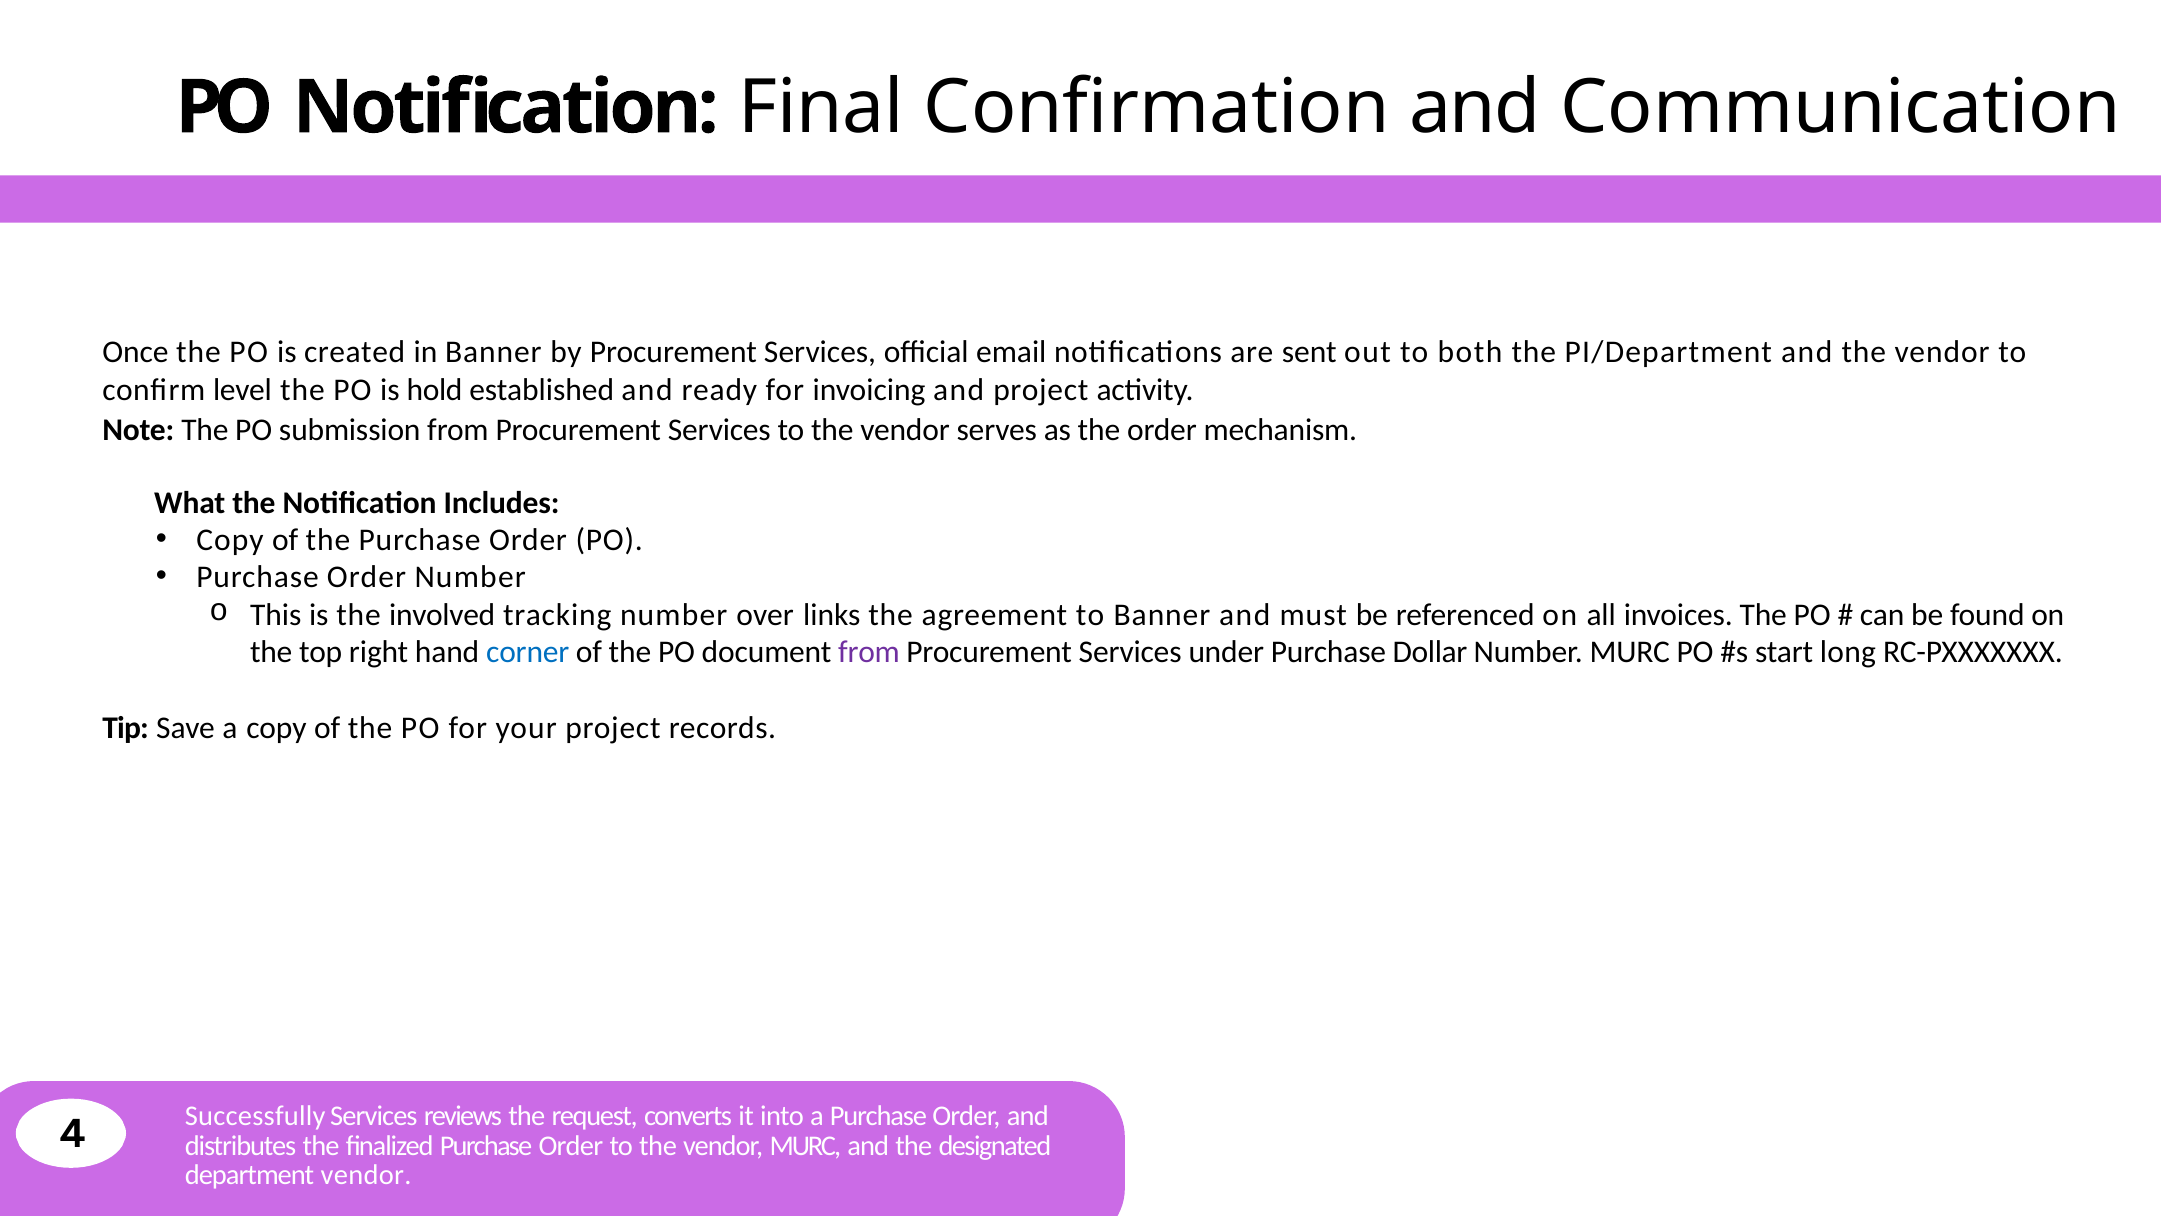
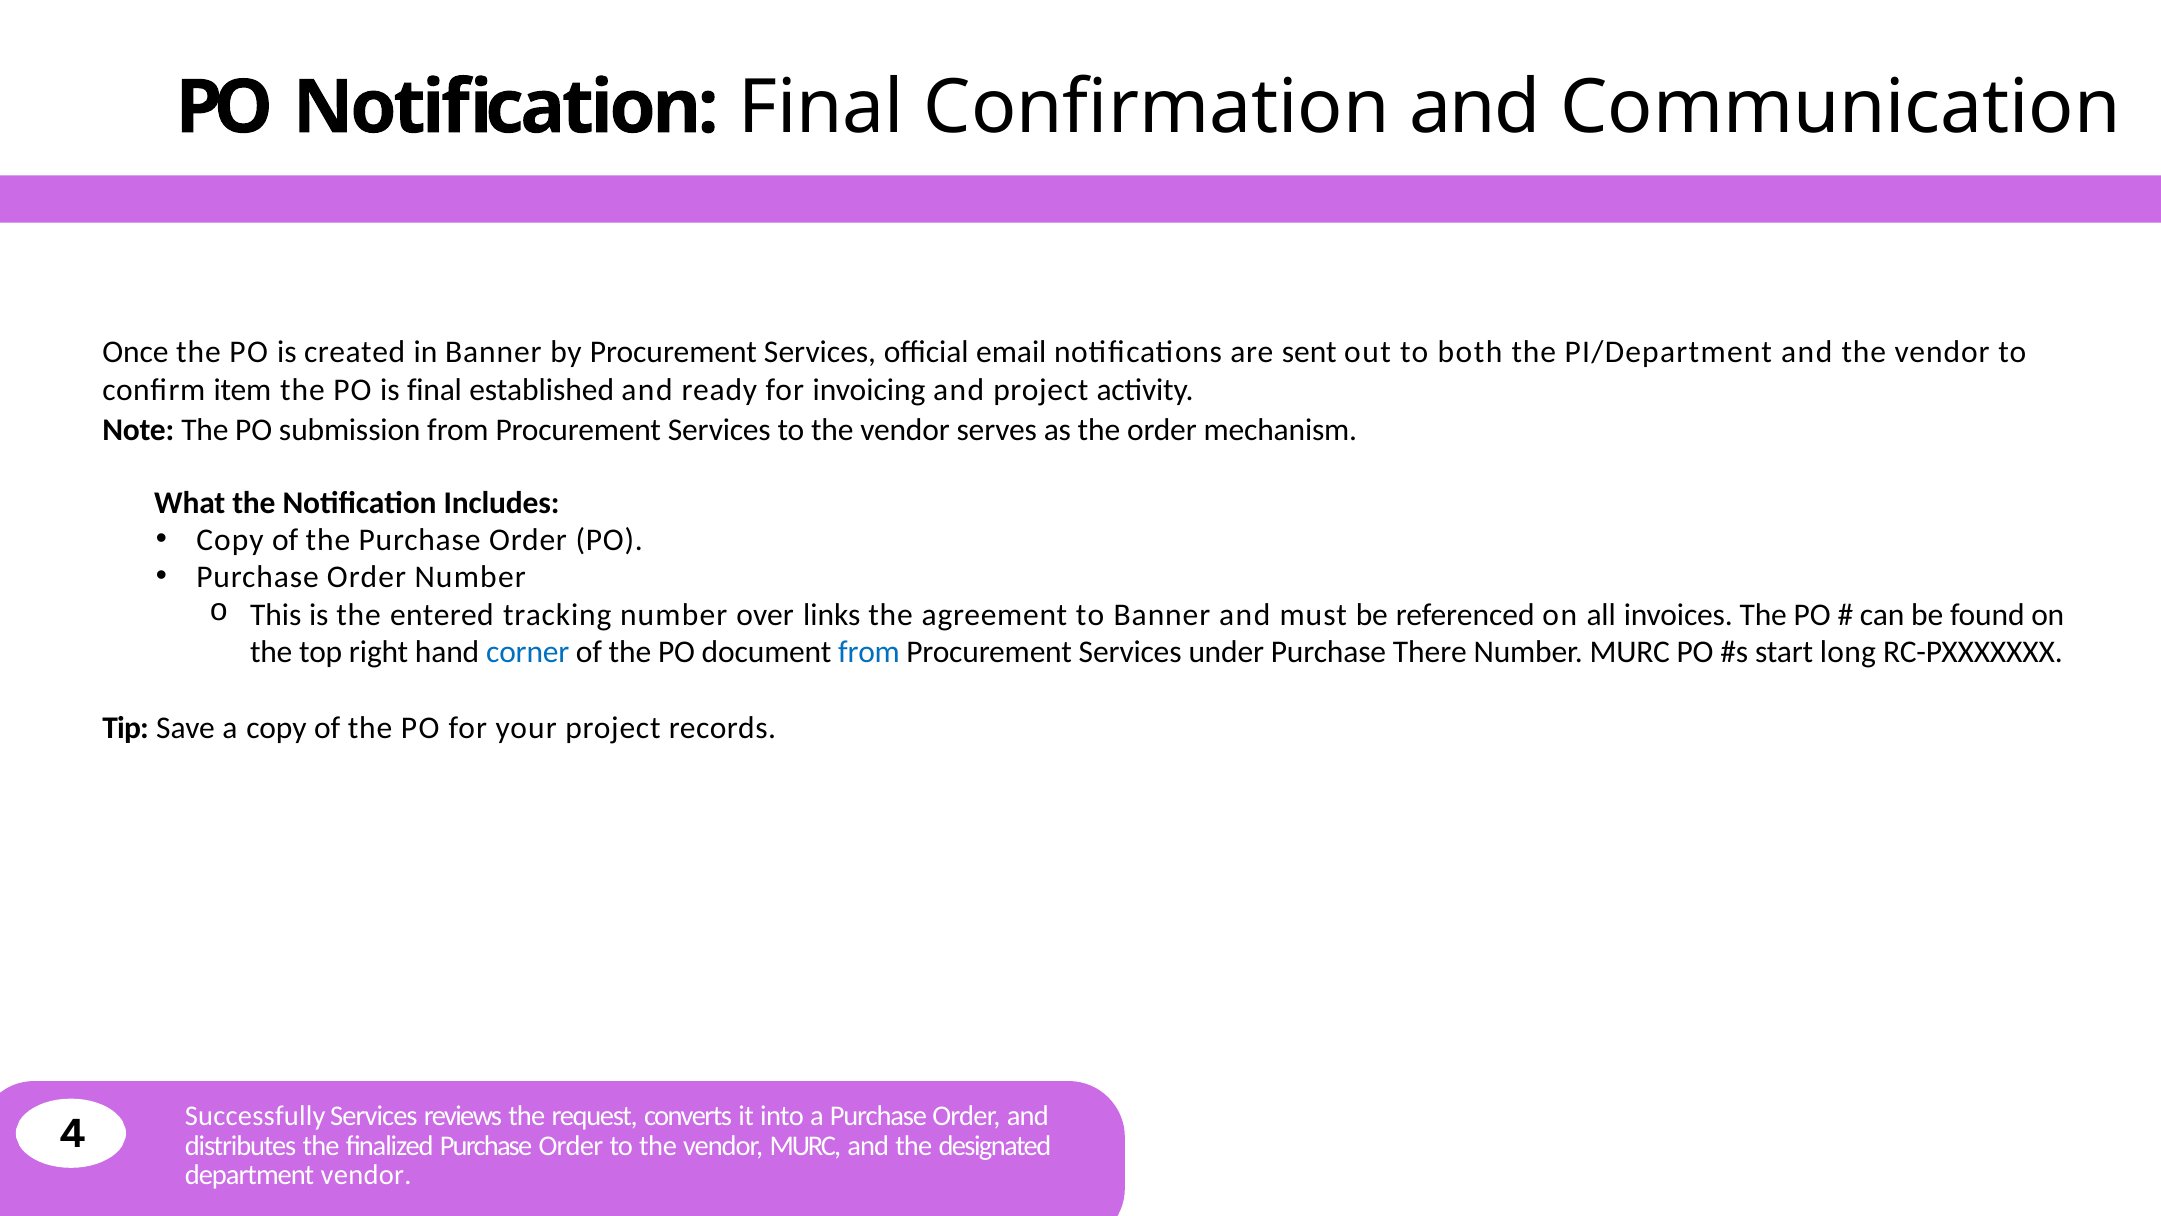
level: level -> item
is hold: hold -> final
involved: involved -> entered
from at (869, 652) colour: purple -> blue
Dollar: Dollar -> There
